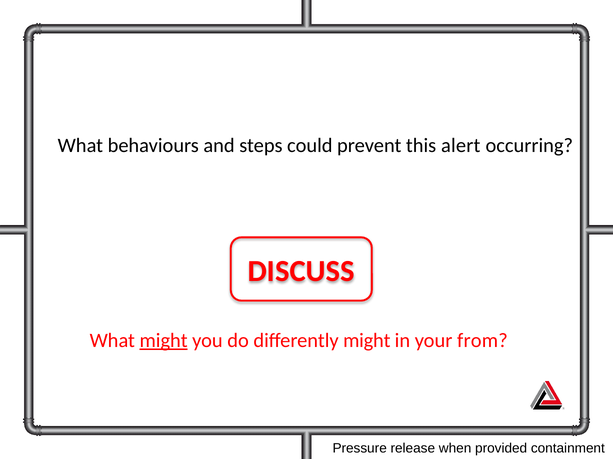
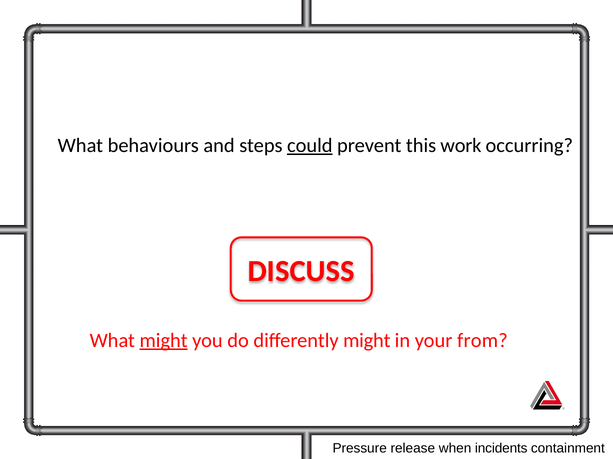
could underline: none -> present
alert: alert -> work
provided: provided -> incidents
